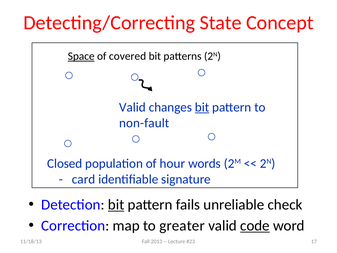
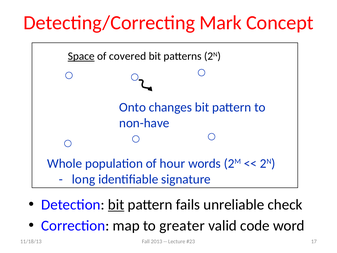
State: State -> Mark
Valid at (133, 107): Valid -> Onto
bit at (202, 107) underline: present -> none
non-fault: non-fault -> non-have
Closed: Closed -> Whole
card: card -> long
code underline: present -> none
